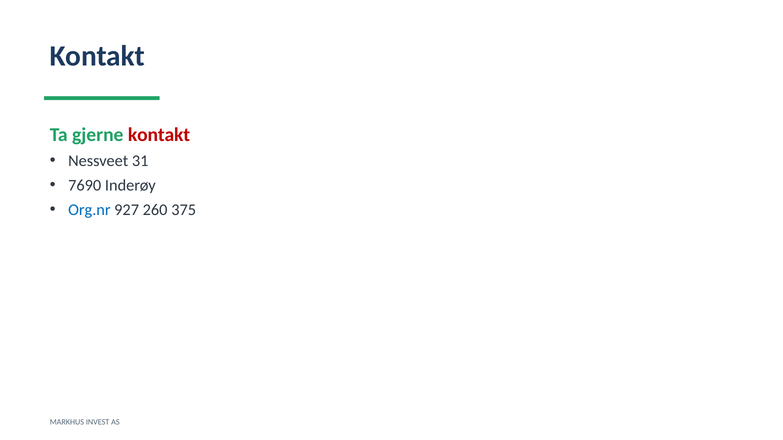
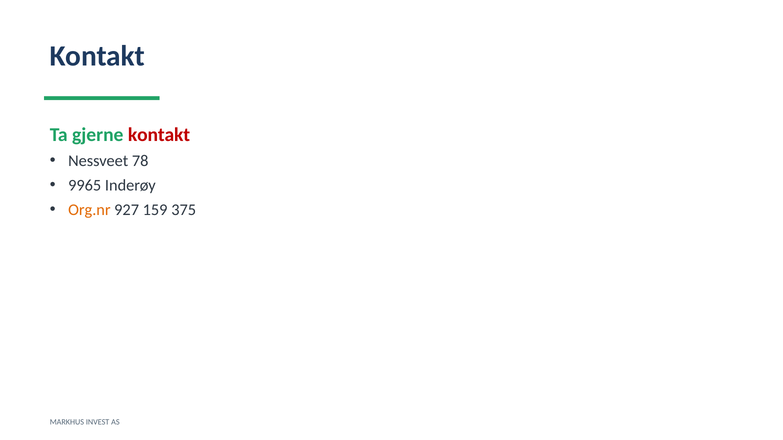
31: 31 -> 78
7690: 7690 -> 9965
Org.nr colour: blue -> orange
260: 260 -> 159
